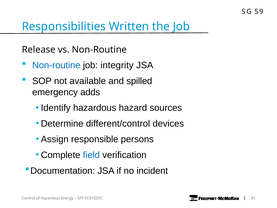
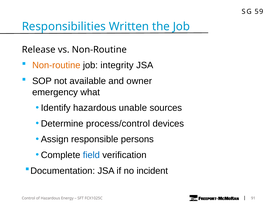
Non-routine at (56, 65) colour: blue -> orange
spilled: spilled -> owner
adds: adds -> what
hazard: hazard -> unable
different/control: different/control -> process/control
